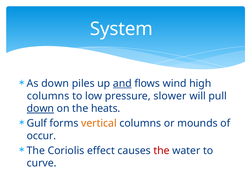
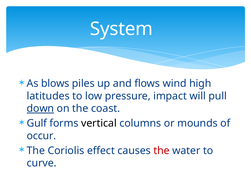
As down: down -> blows
and underline: present -> none
columns at (48, 96): columns -> latitudes
slower: slower -> impact
heats: heats -> coast
vertical colour: orange -> black
